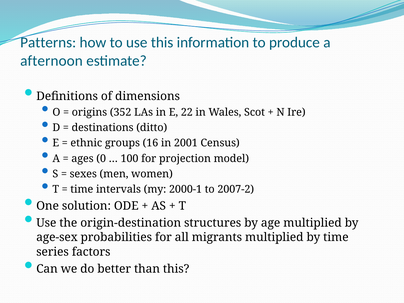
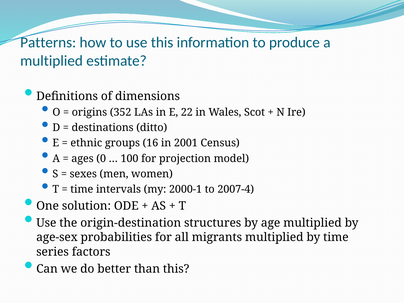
afternoon at (51, 61): afternoon -> multiplied
2007-2: 2007-2 -> 2007-4
